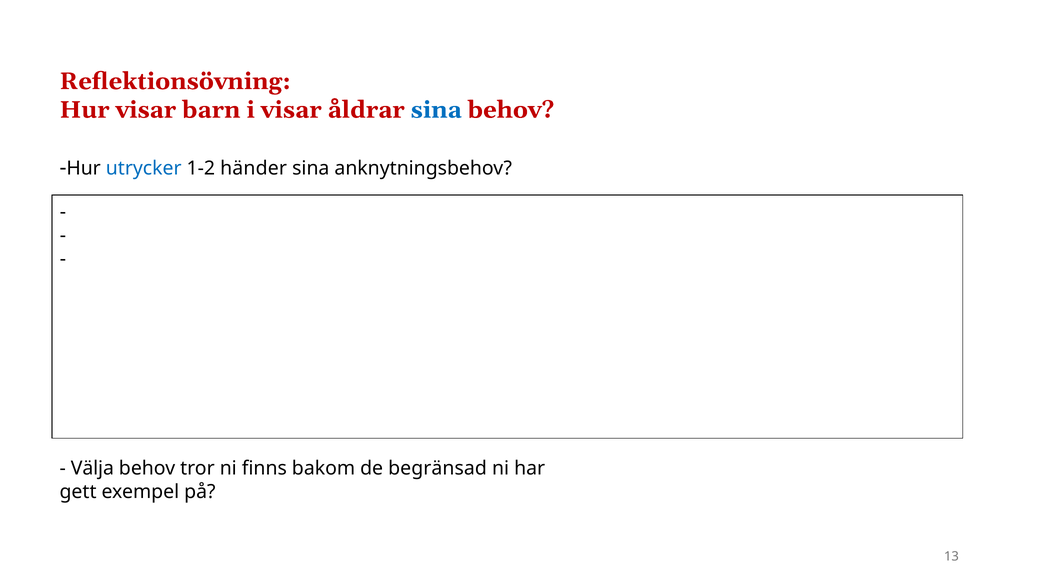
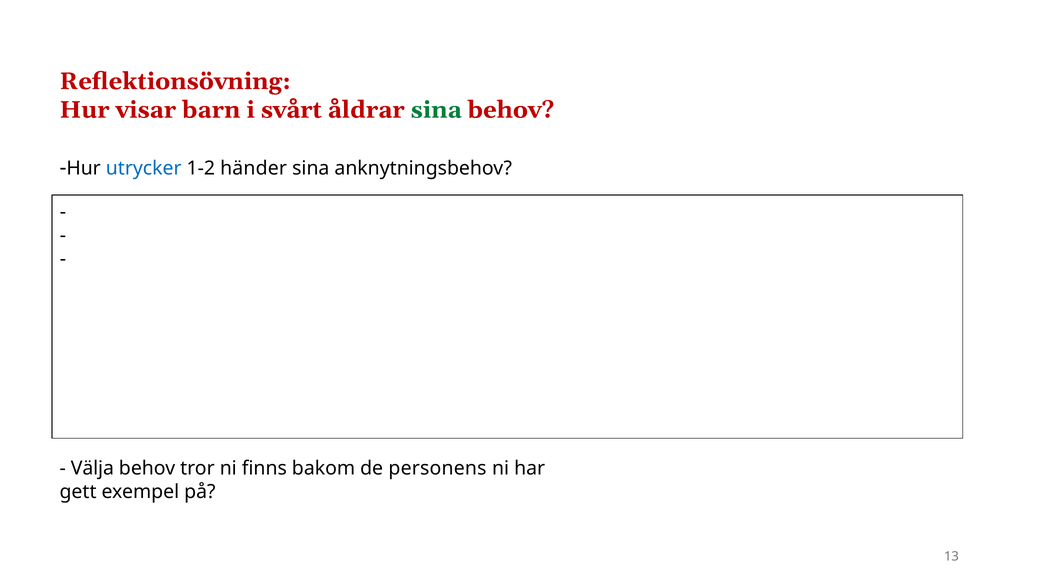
i visar: visar -> svårt
sina at (436, 110) colour: blue -> green
begränsad: begränsad -> personens
